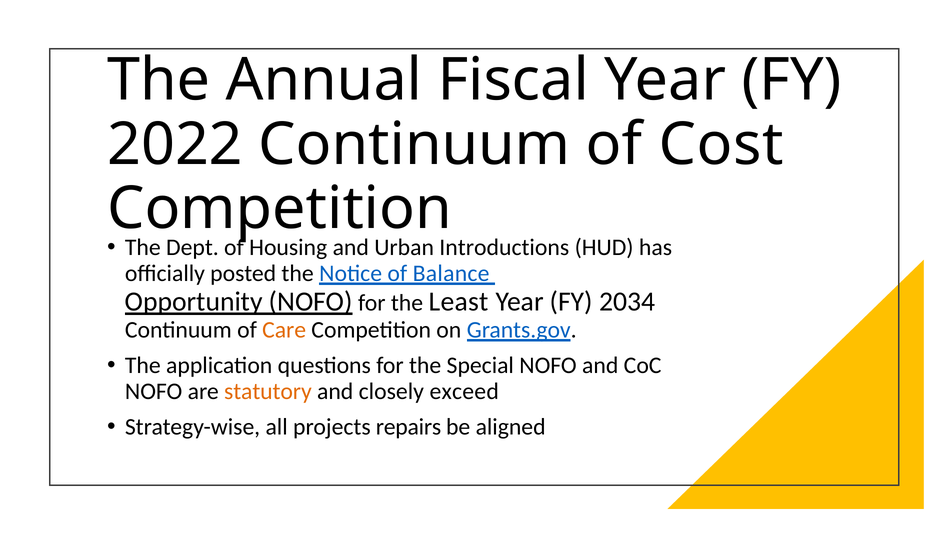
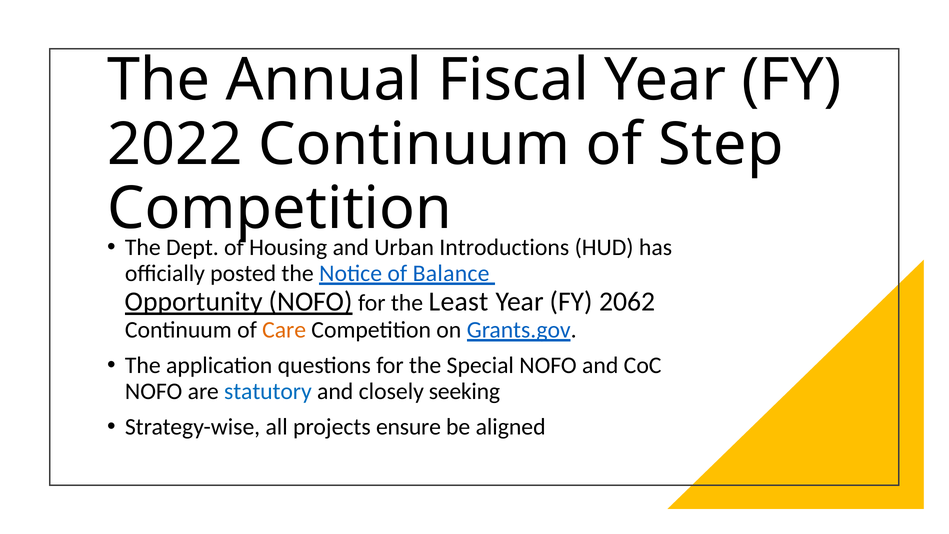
Cost: Cost -> Step
2034: 2034 -> 2062
statutory colour: orange -> blue
exceed: exceed -> seeking
repairs: repairs -> ensure
